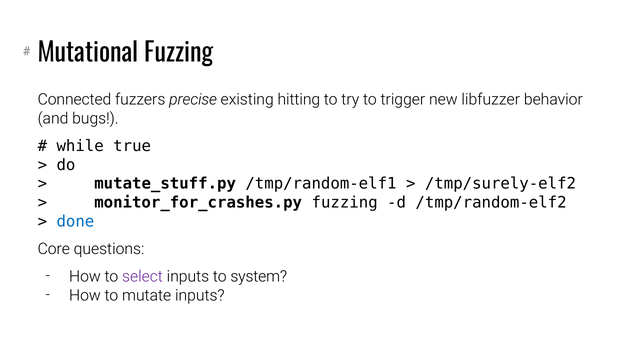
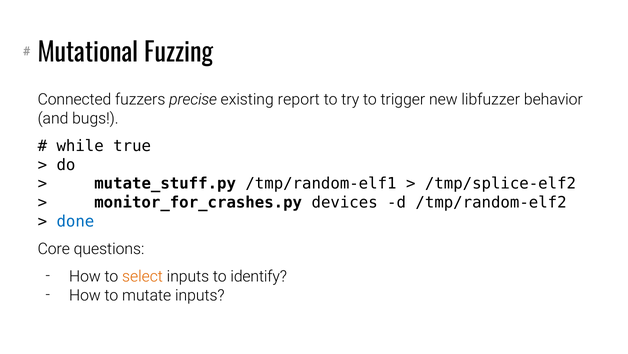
hitting: hitting -> report
/tmp/surely-elf2: /tmp/surely-elf2 -> /tmp/splice-elf2
monitor_for_crashes.py fuzzing: fuzzing -> devices
select colour: purple -> orange
system: system -> identify
